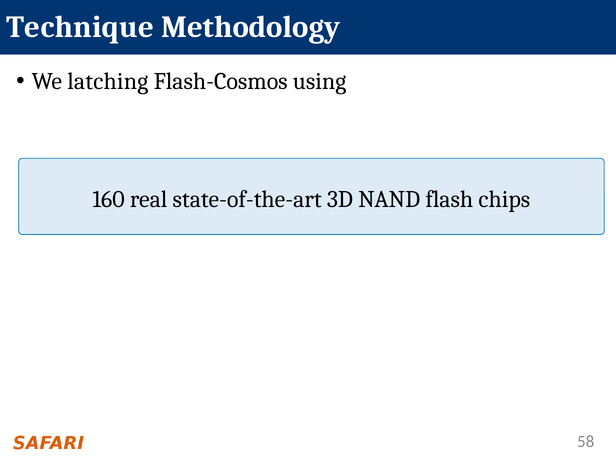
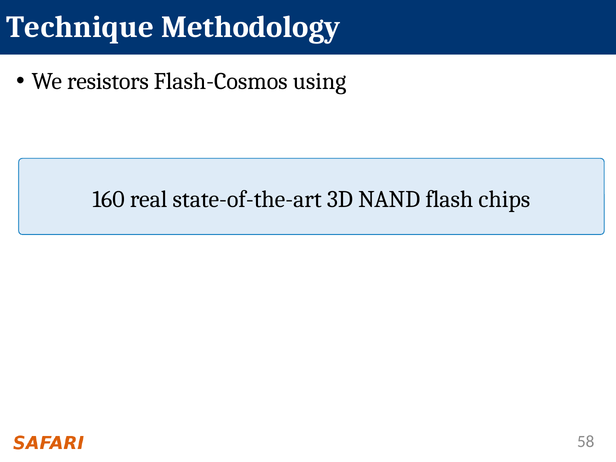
latching: latching -> resistors
